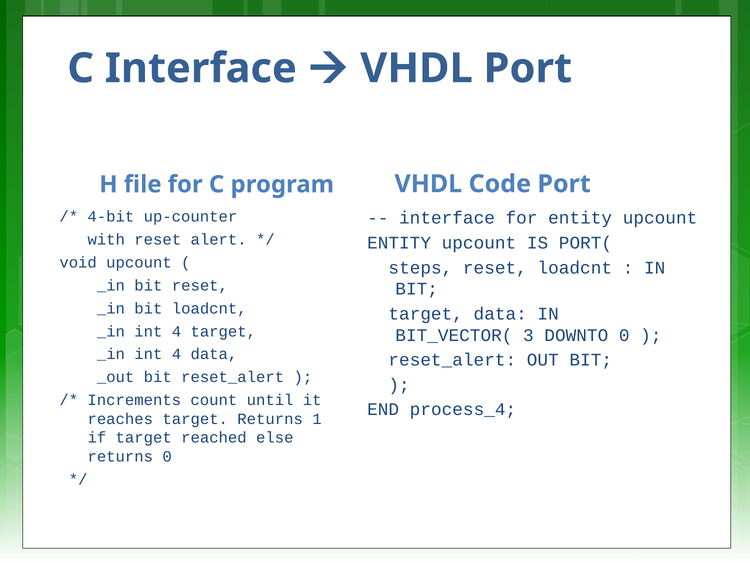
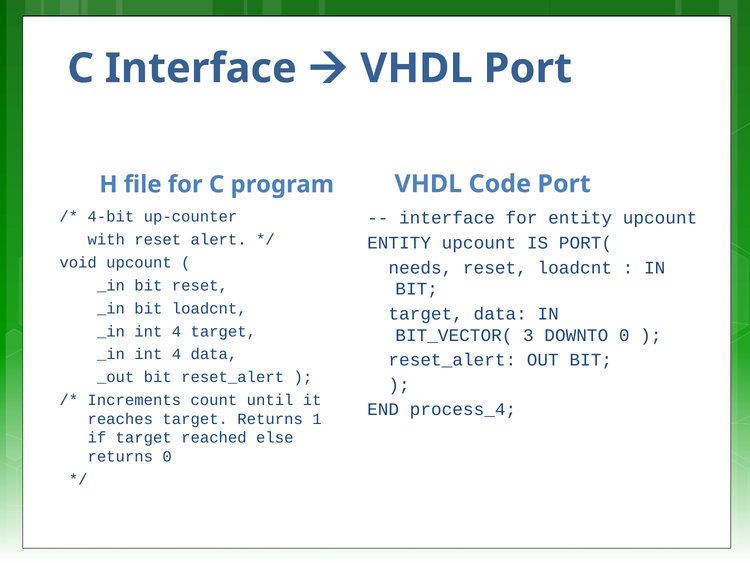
steps: steps -> needs
